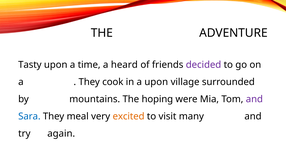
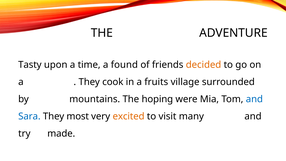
heard: heard -> found
decided colour: purple -> orange
a upon: upon -> fruits
and at (254, 99) colour: purple -> blue
meal: meal -> most
again: again -> made
